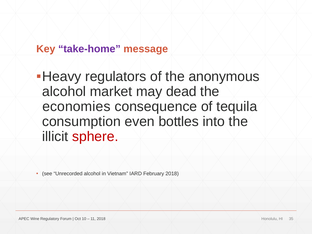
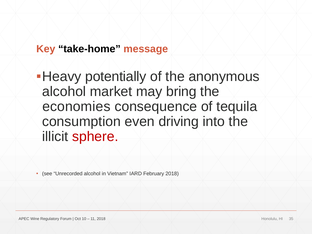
take-home colour: purple -> black
regulators: regulators -> potentially
dead: dead -> bring
bottles: bottles -> driving
